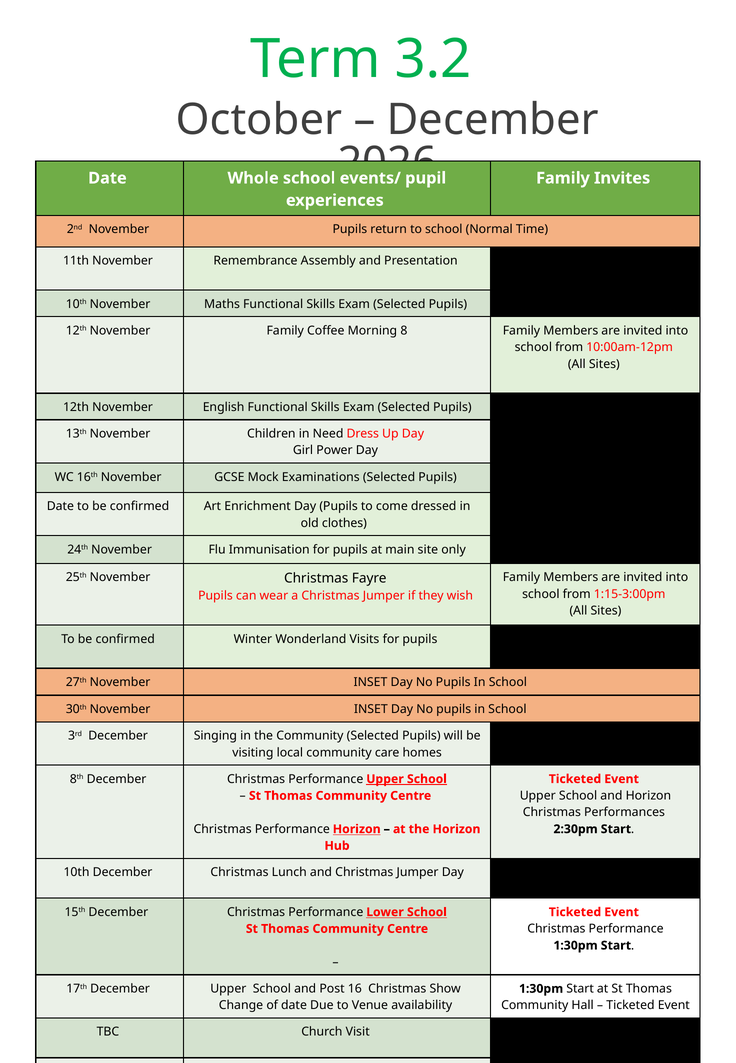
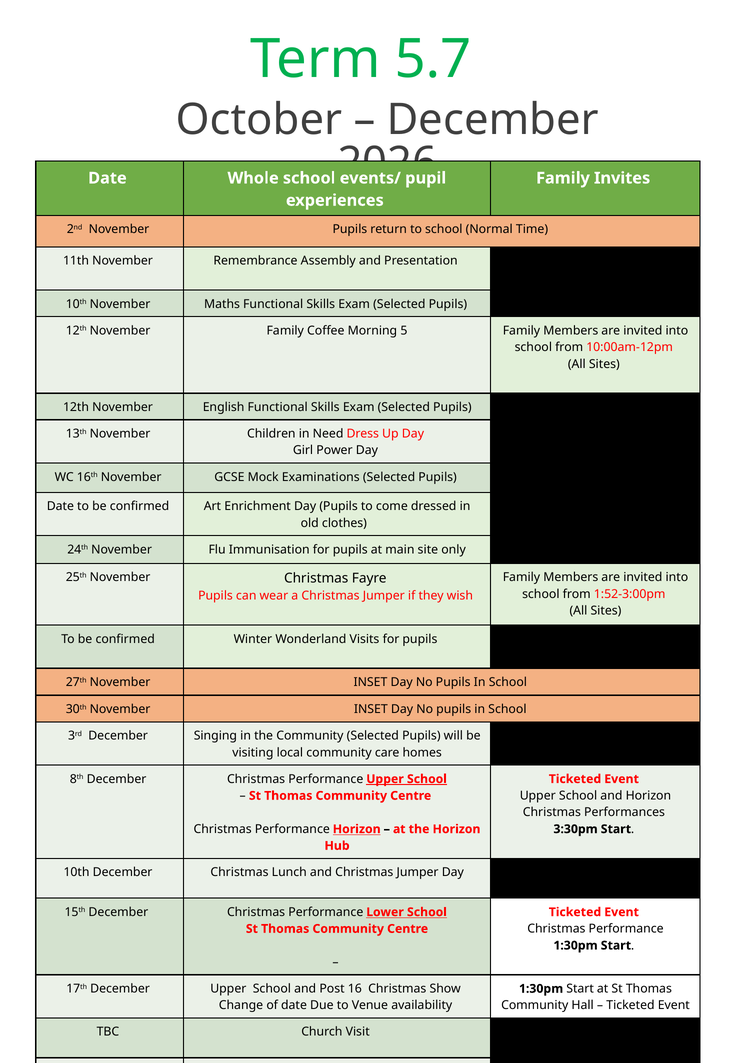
3.2: 3.2 -> 5.7
8: 8 -> 5
1:15-3:00pm: 1:15-3:00pm -> 1:52-3:00pm
2:30pm: 2:30pm -> 3:30pm
